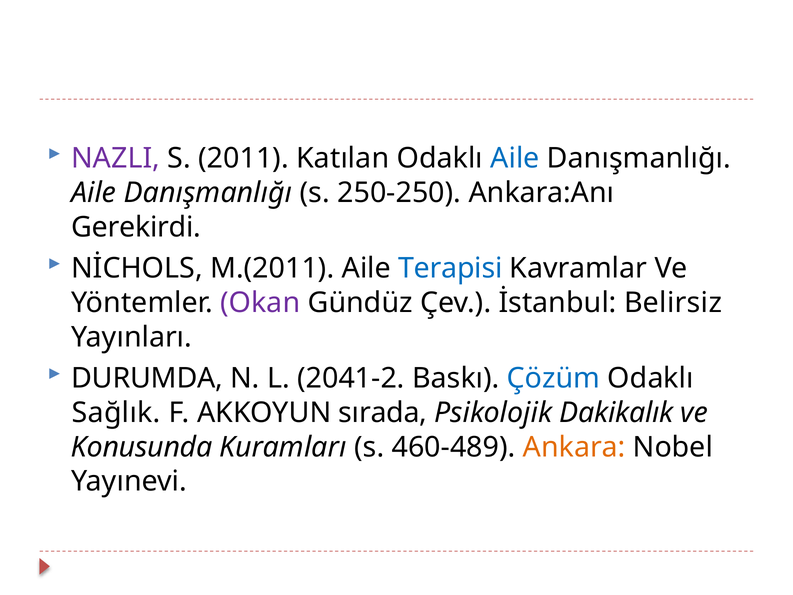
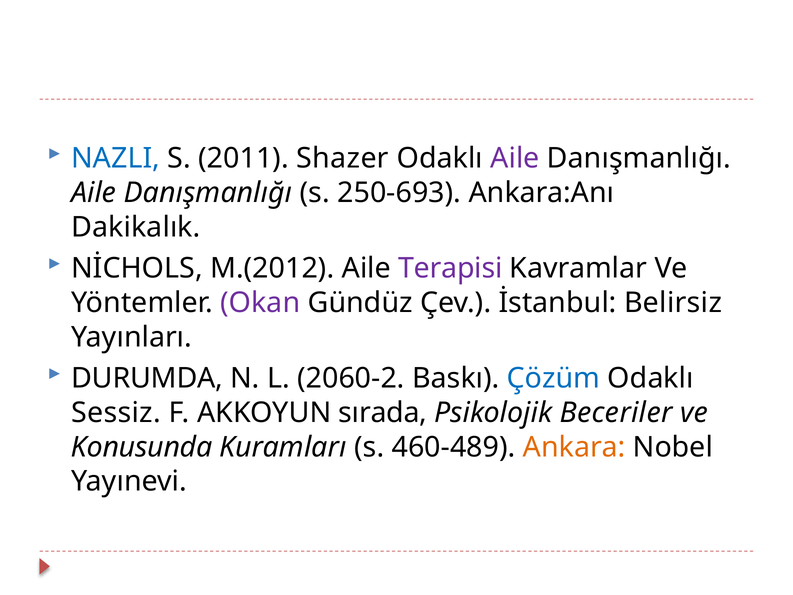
NAZLI colour: purple -> blue
Katılan: Katılan -> Shazer
Aile at (515, 158) colour: blue -> purple
250-250: 250-250 -> 250-693
Gerekirdi: Gerekirdi -> Dakikalık
M.(2011: M.(2011 -> M.(2012
Terapisi colour: blue -> purple
2041-2: 2041-2 -> 2060-2
Sağlık: Sağlık -> Sessiz
Dakikalık: Dakikalık -> Beceriler
